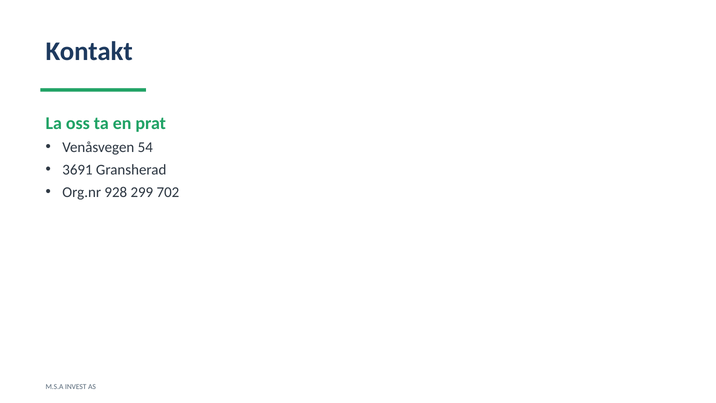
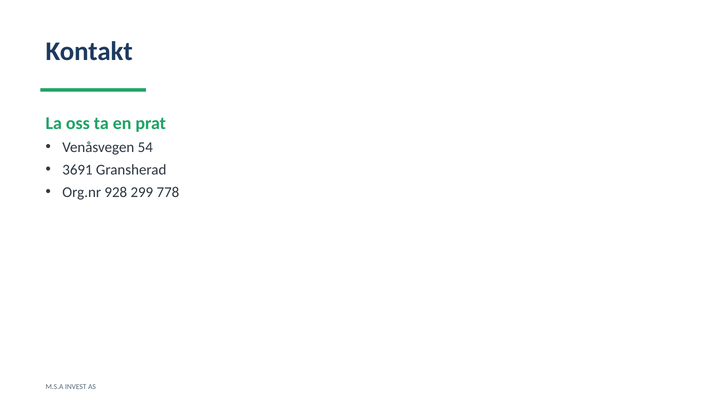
702: 702 -> 778
